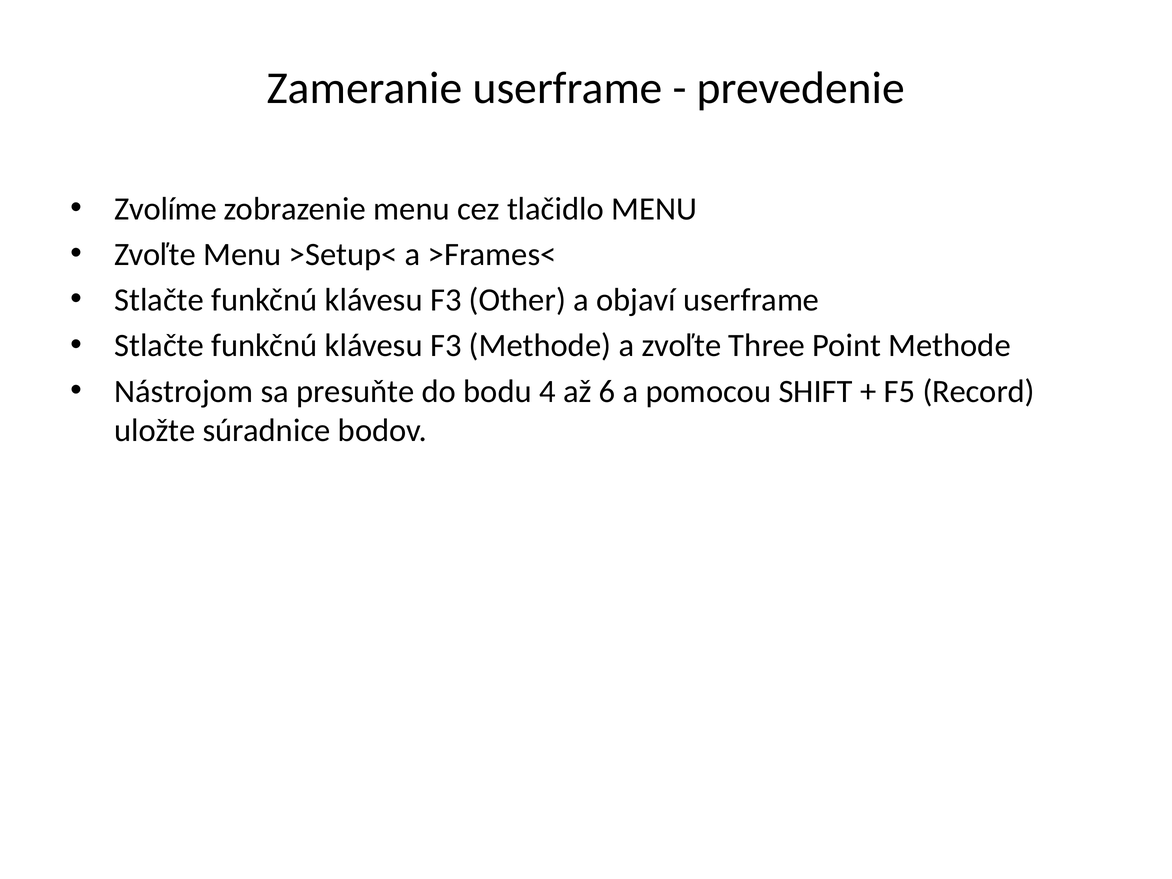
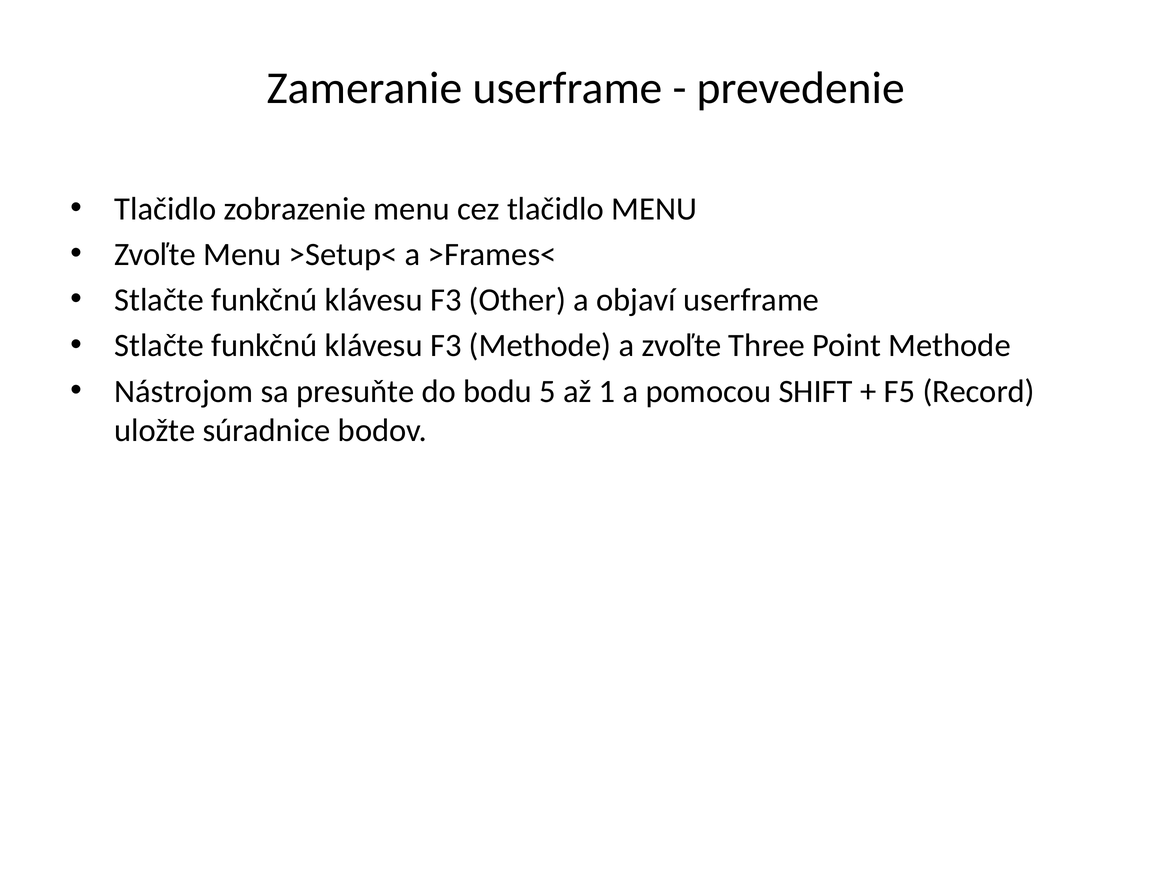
Zvolíme at (166, 209): Zvolíme -> Tlačidlo
4: 4 -> 5
6: 6 -> 1
